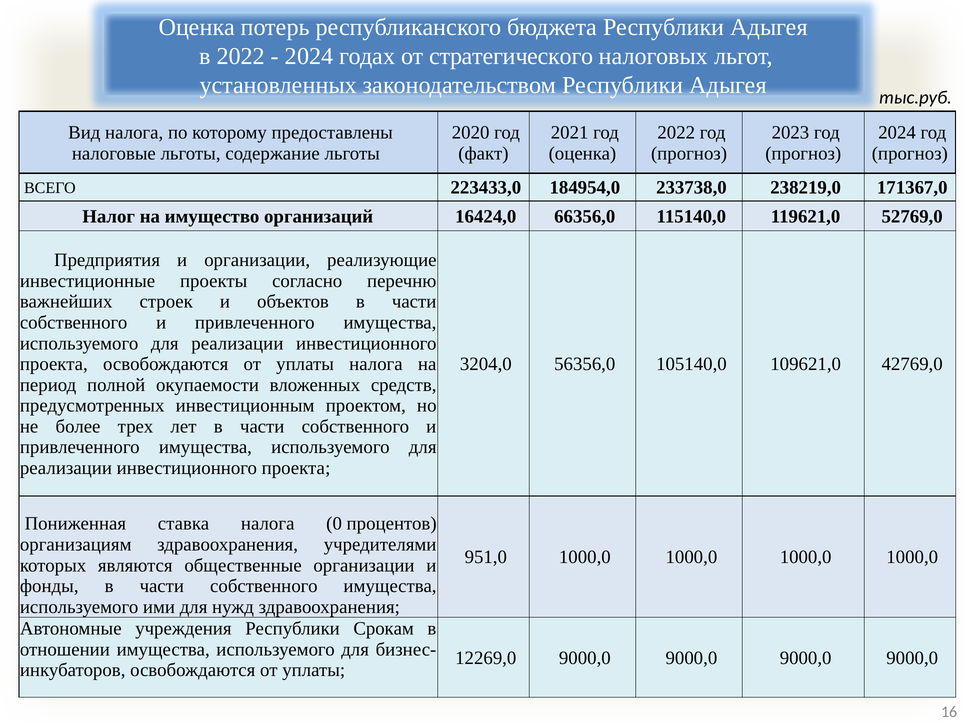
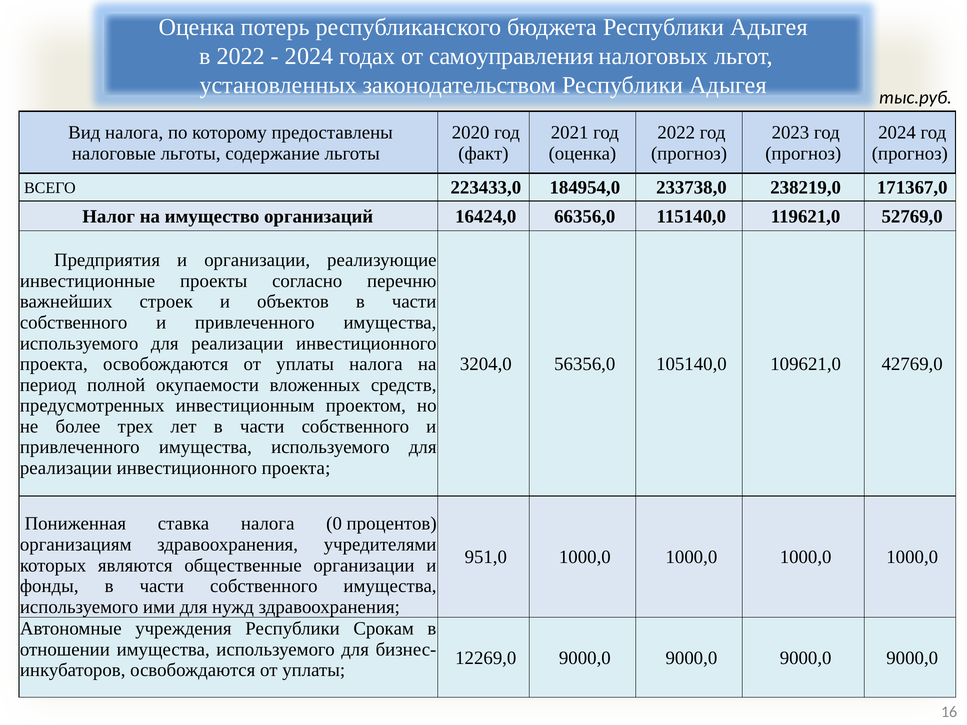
стратегического: стратегического -> самоуправления
